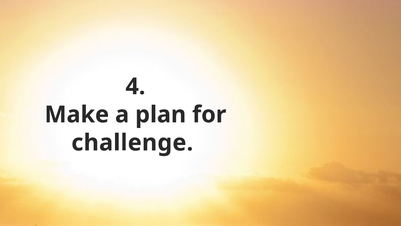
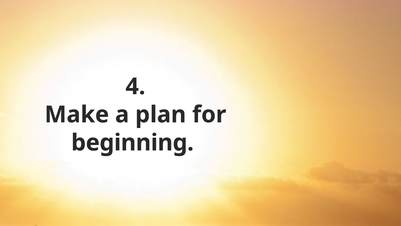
challenge: challenge -> beginning
